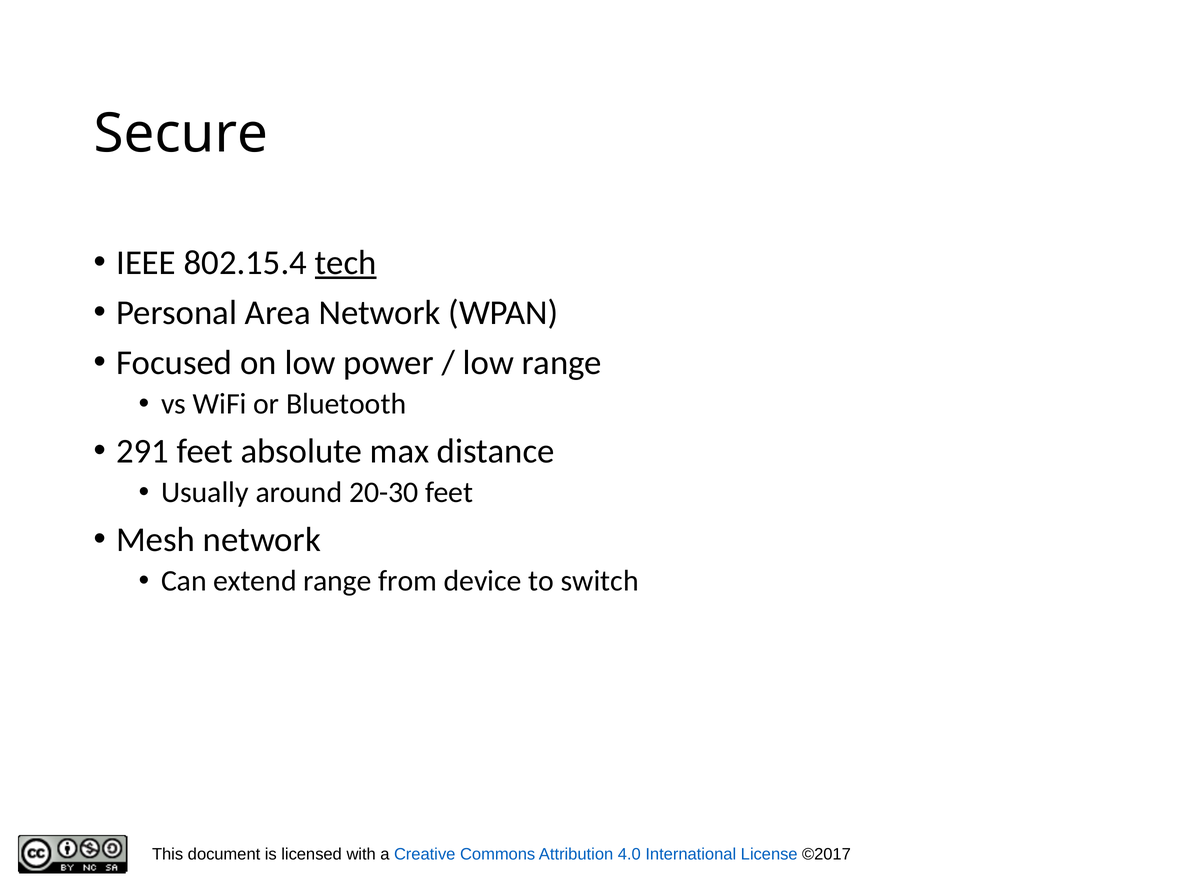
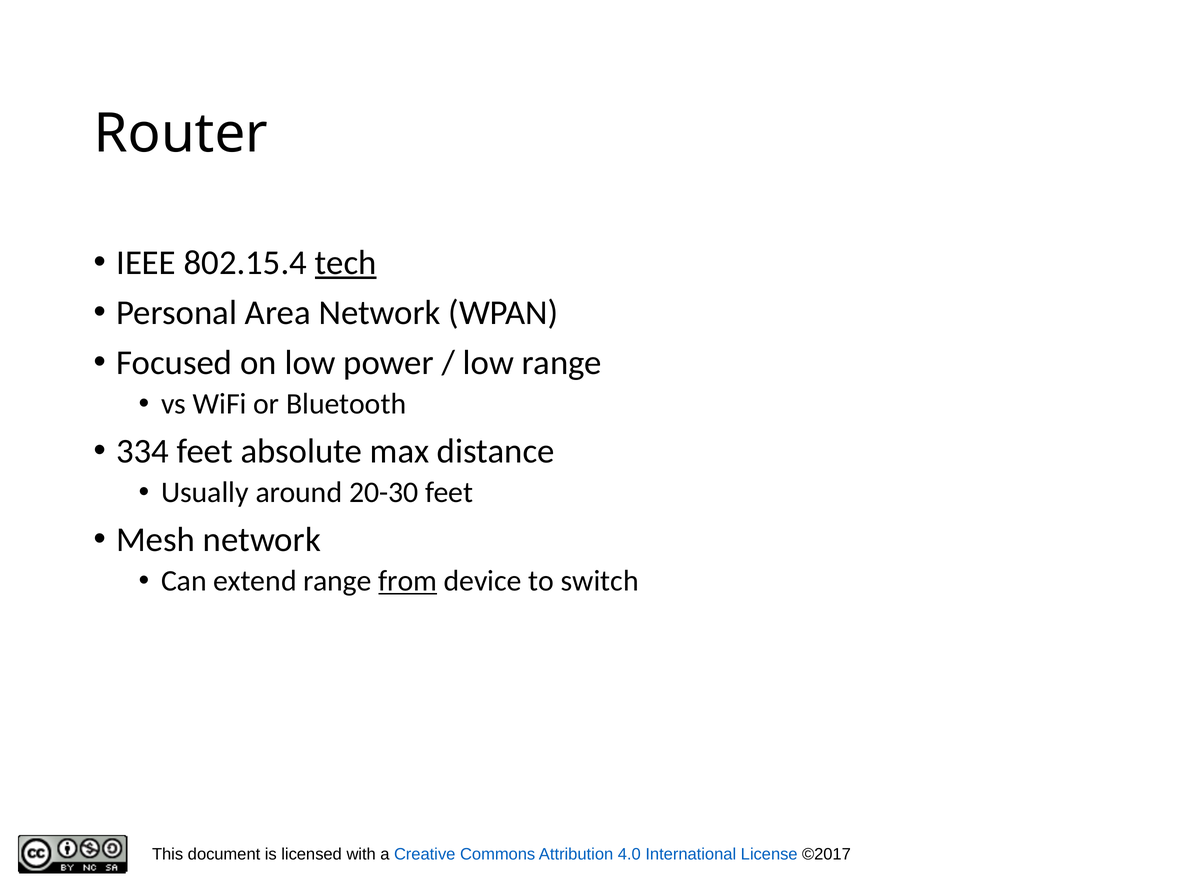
Secure: Secure -> Router
291: 291 -> 334
from underline: none -> present
